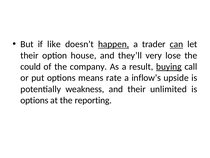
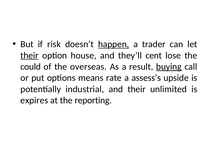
like: like -> risk
can underline: present -> none
their at (30, 55) underline: none -> present
very: very -> cent
company: company -> overseas
inflow’s: inflow’s -> assess’s
weakness: weakness -> industrial
options at (34, 100): options -> expires
